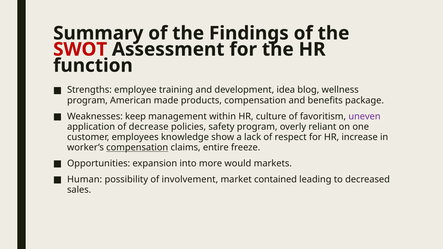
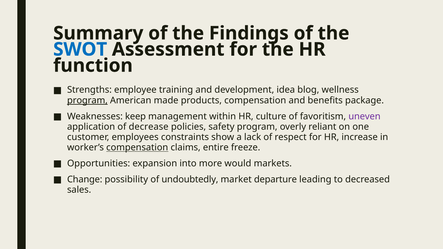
SWOT colour: red -> blue
program at (87, 100) underline: none -> present
knowledge: knowledge -> constraints
Human: Human -> Change
involvement: involvement -> undoubtedly
contained: contained -> departure
